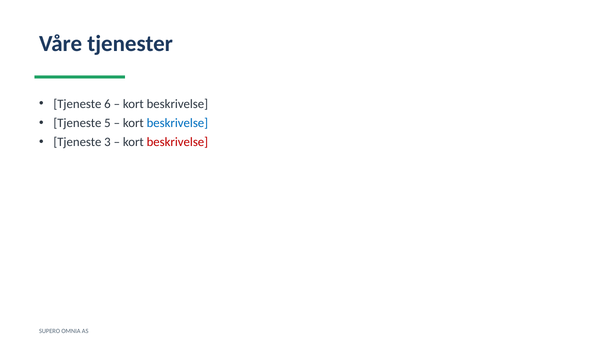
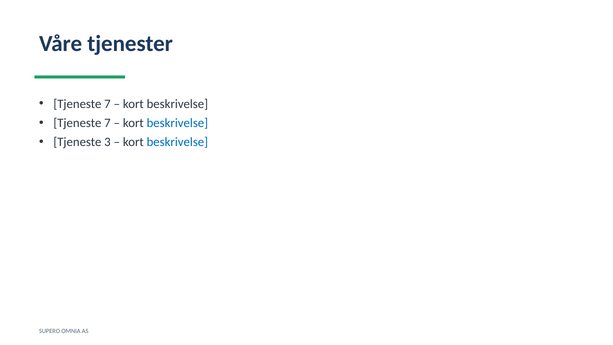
6 at (107, 104): 6 -> 7
5 at (107, 123): 5 -> 7
beskrivelse at (177, 142) colour: red -> blue
